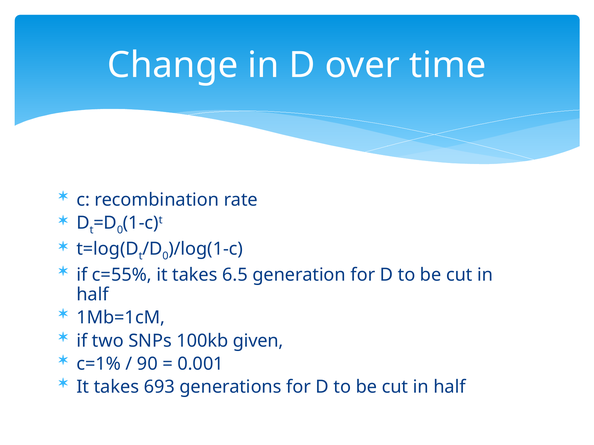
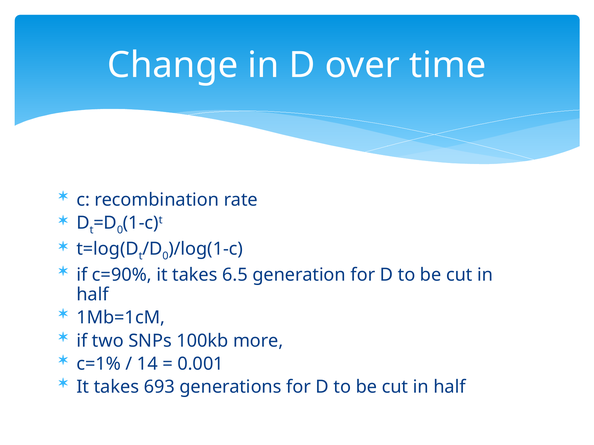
c=55%: c=55% -> c=90%
given: given -> more
90: 90 -> 14
